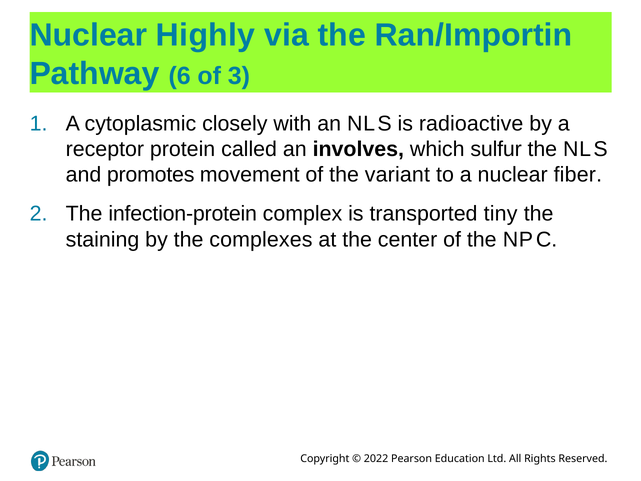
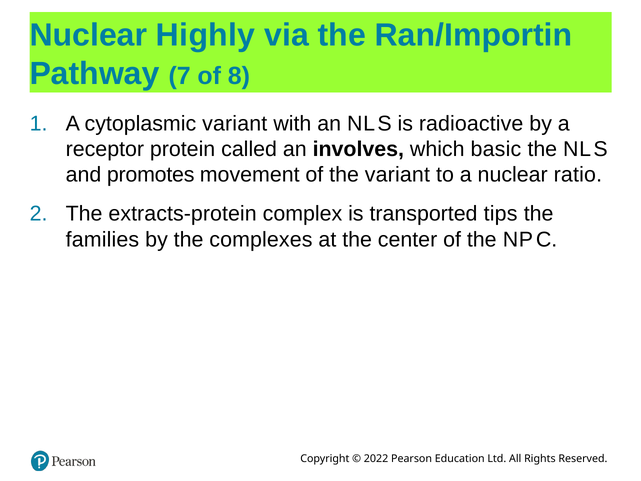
6: 6 -> 7
3: 3 -> 8
cytoplasmic closely: closely -> variant
sulfur: sulfur -> basic
fiber: fiber -> ratio
infection-protein: infection-protein -> extracts-protein
tiny: tiny -> tips
staining: staining -> families
